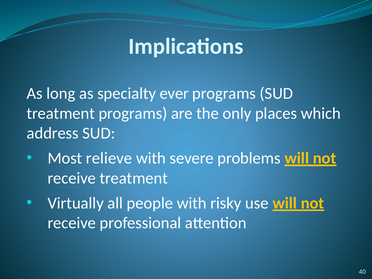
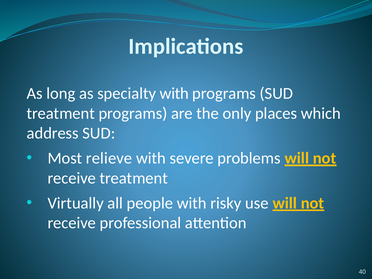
specialty ever: ever -> with
